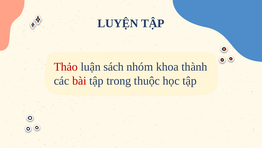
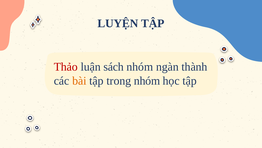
khoa: khoa -> ngàn
bài colour: red -> orange
trong thuộc: thuộc -> nhóm
